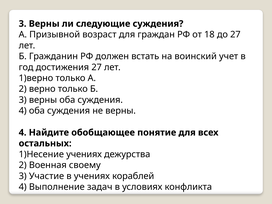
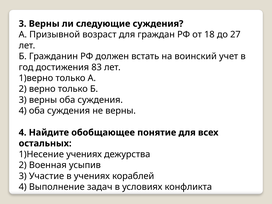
достижения 27: 27 -> 83
своему: своему -> усыпив
